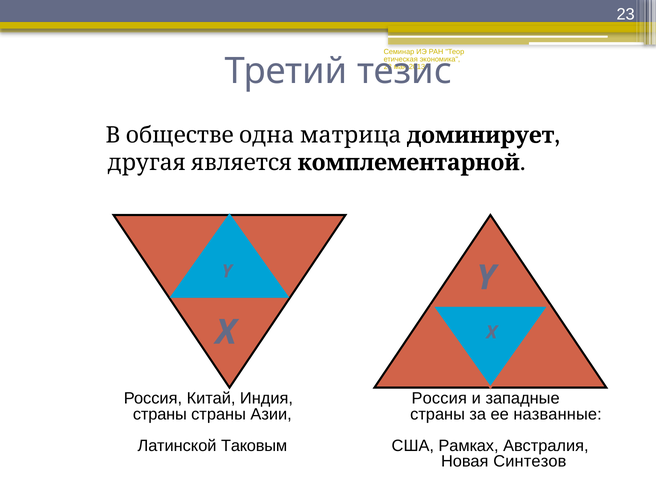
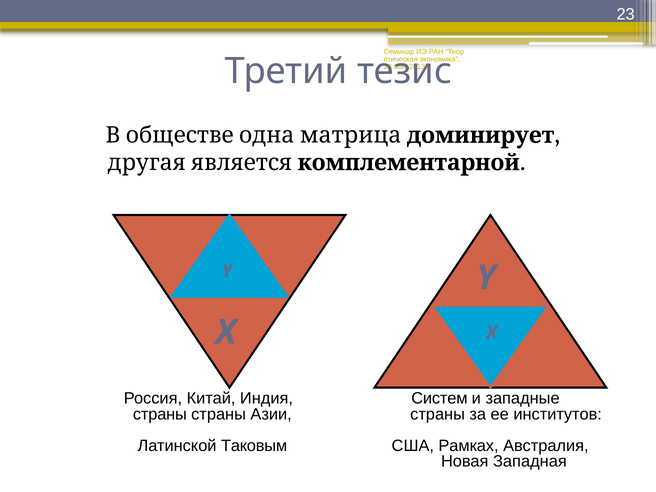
Индия Россия: Россия -> Систем
названные: названные -> институтов
Синтезов: Синтезов -> Западная
